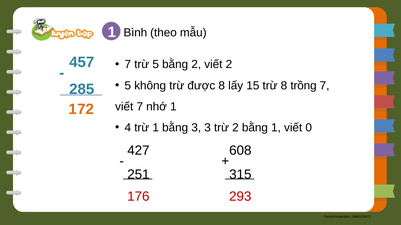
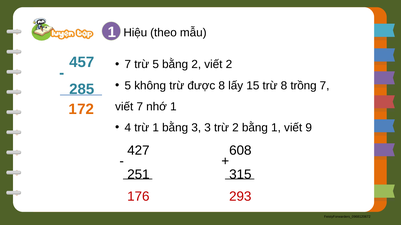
Bình: Bình -> Hiệu
0: 0 -> 9
